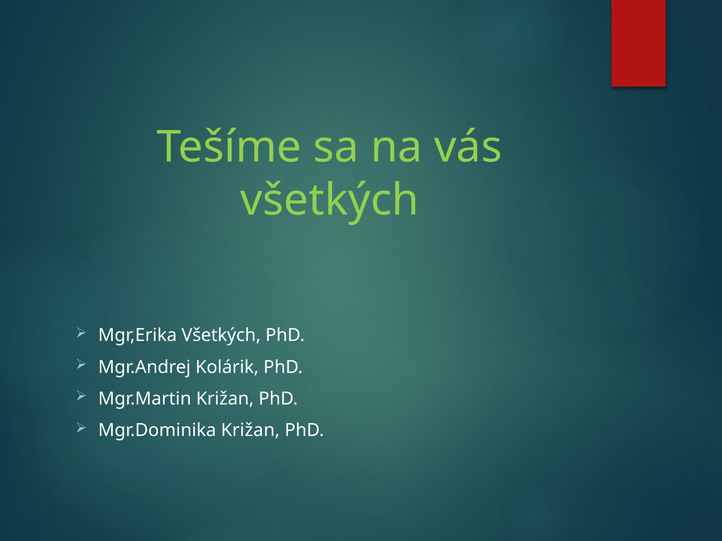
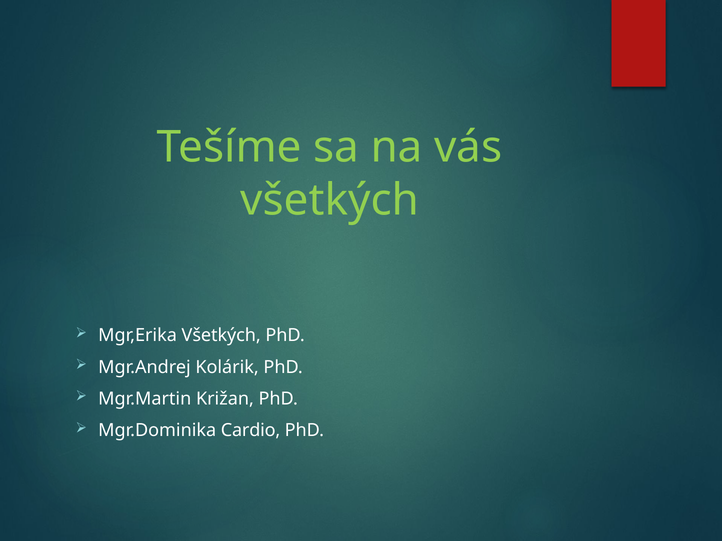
Mgr.Dominika Križan: Križan -> Cardio
